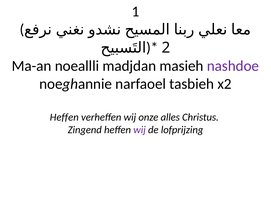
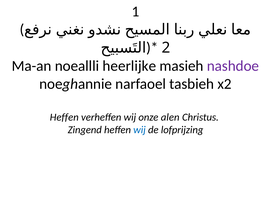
madjdan: madjdan -> heerlijke
alles: alles -> alen
wij at (140, 129) colour: purple -> blue
